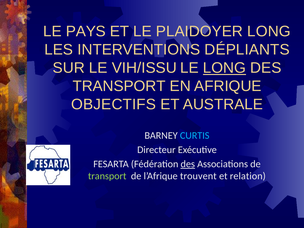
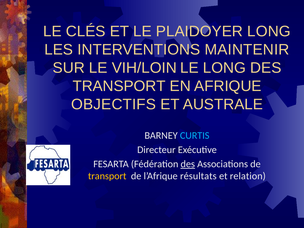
PAYS: PAYS -> CLÉS
DÉPLIANTS: DÉPLIANTS -> MAINTENIR
VIH/ISSU: VIH/ISSU -> VIH/LOIN
LONG at (224, 68) underline: present -> none
transport at (107, 176) colour: light green -> yellow
trouvent: trouvent -> résultats
